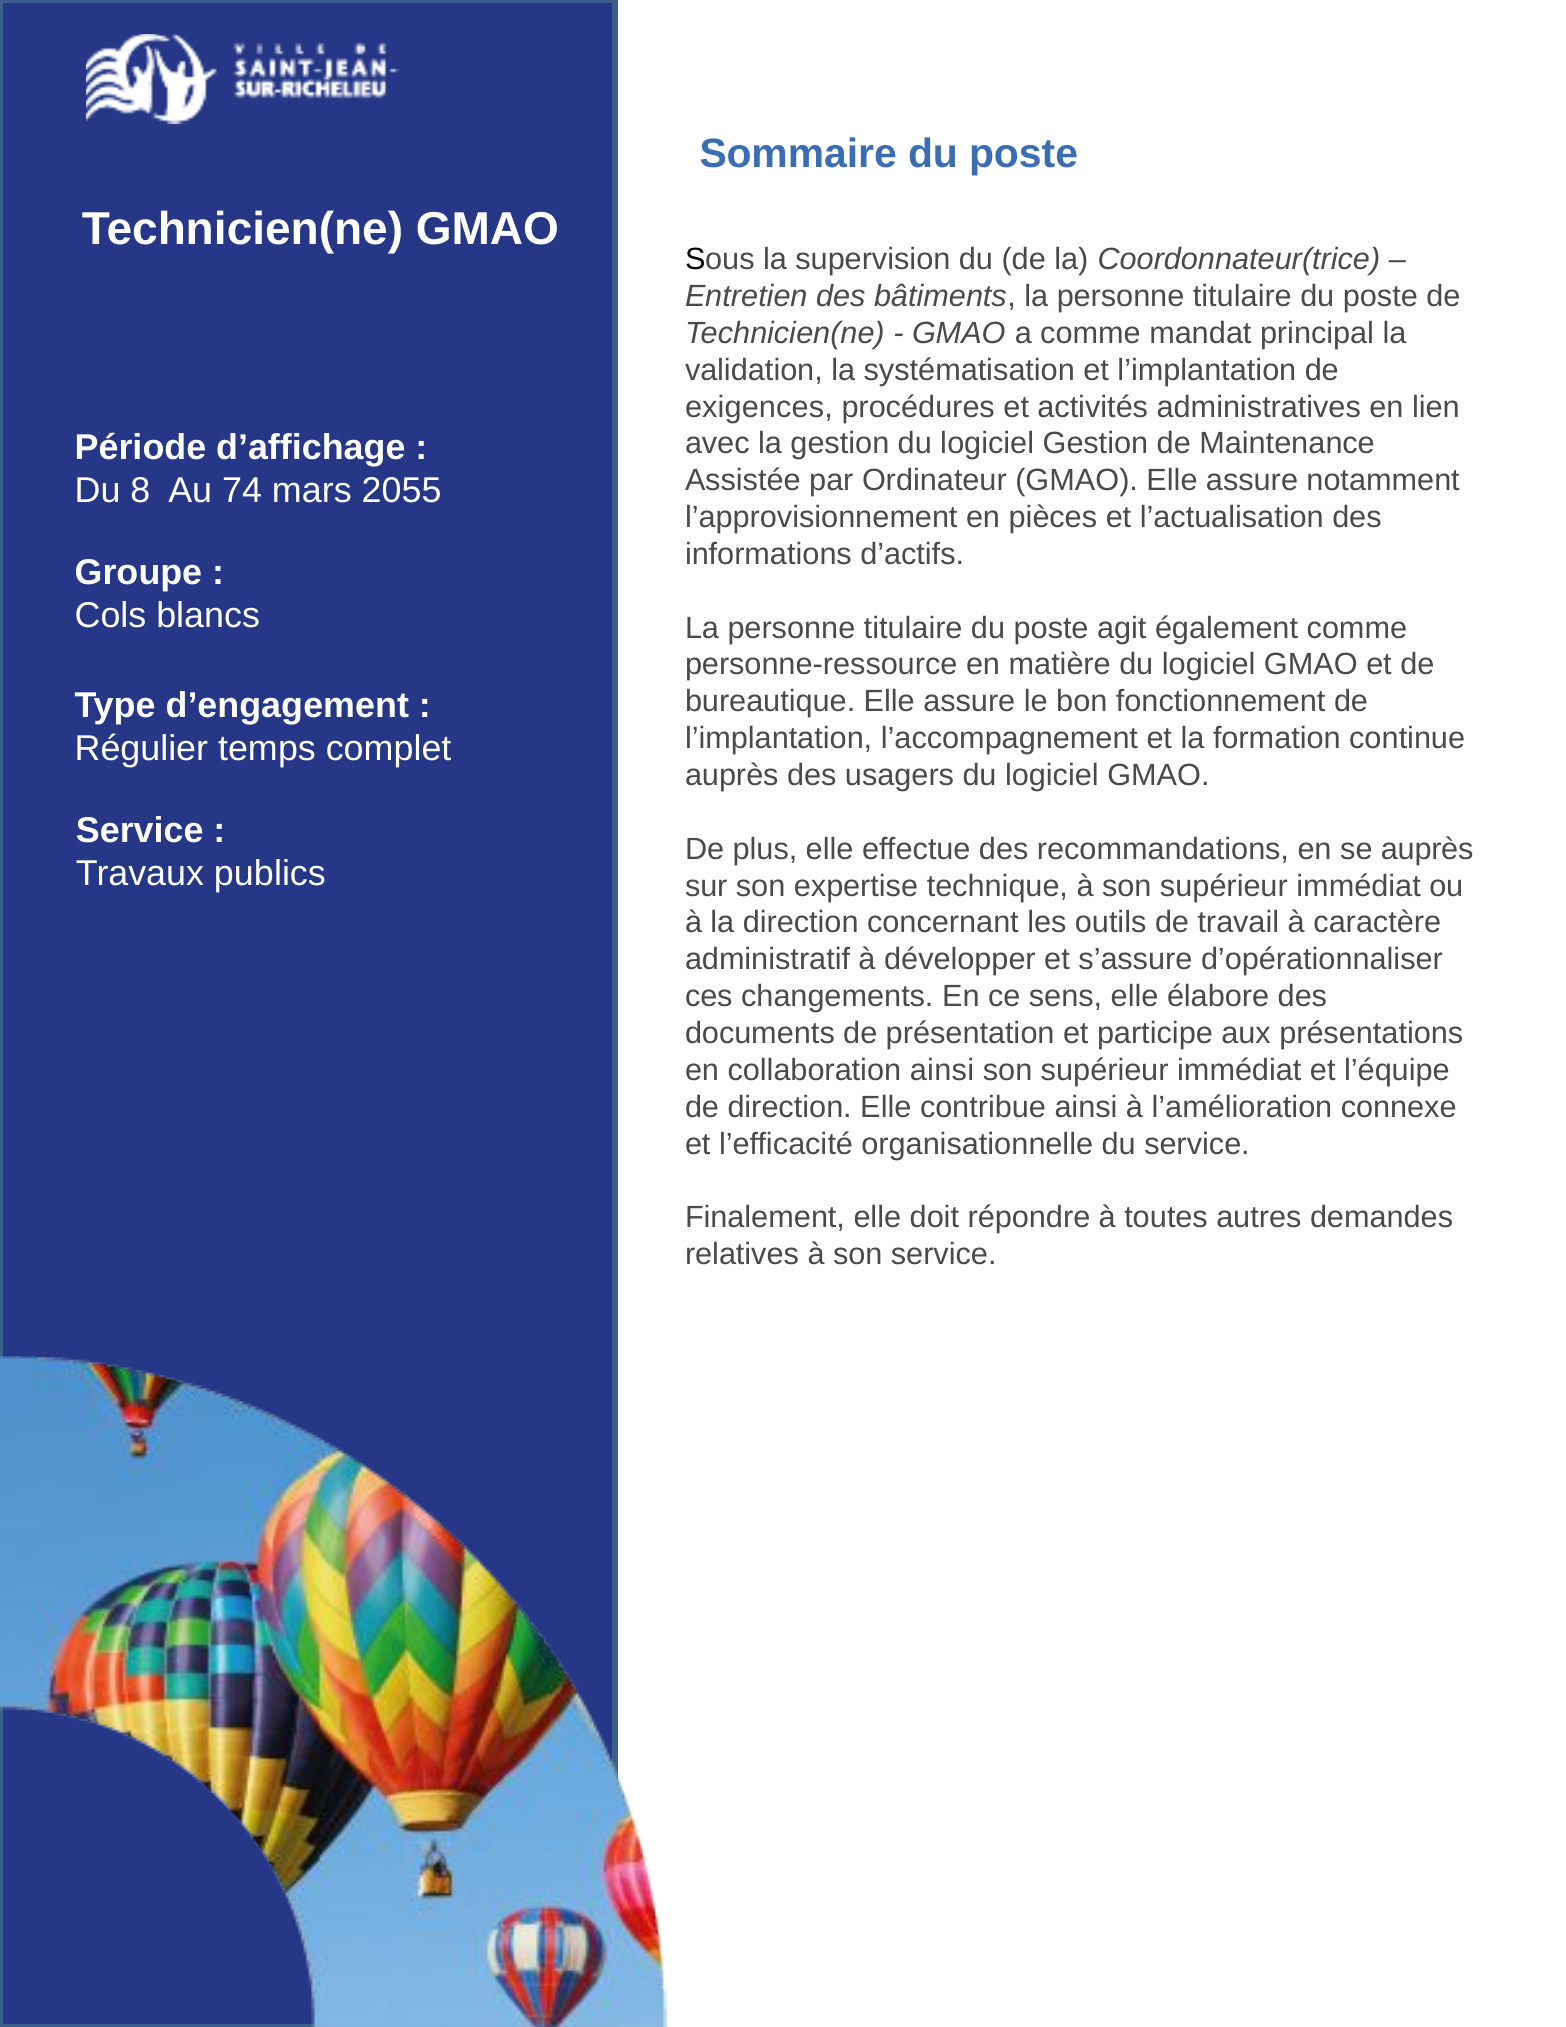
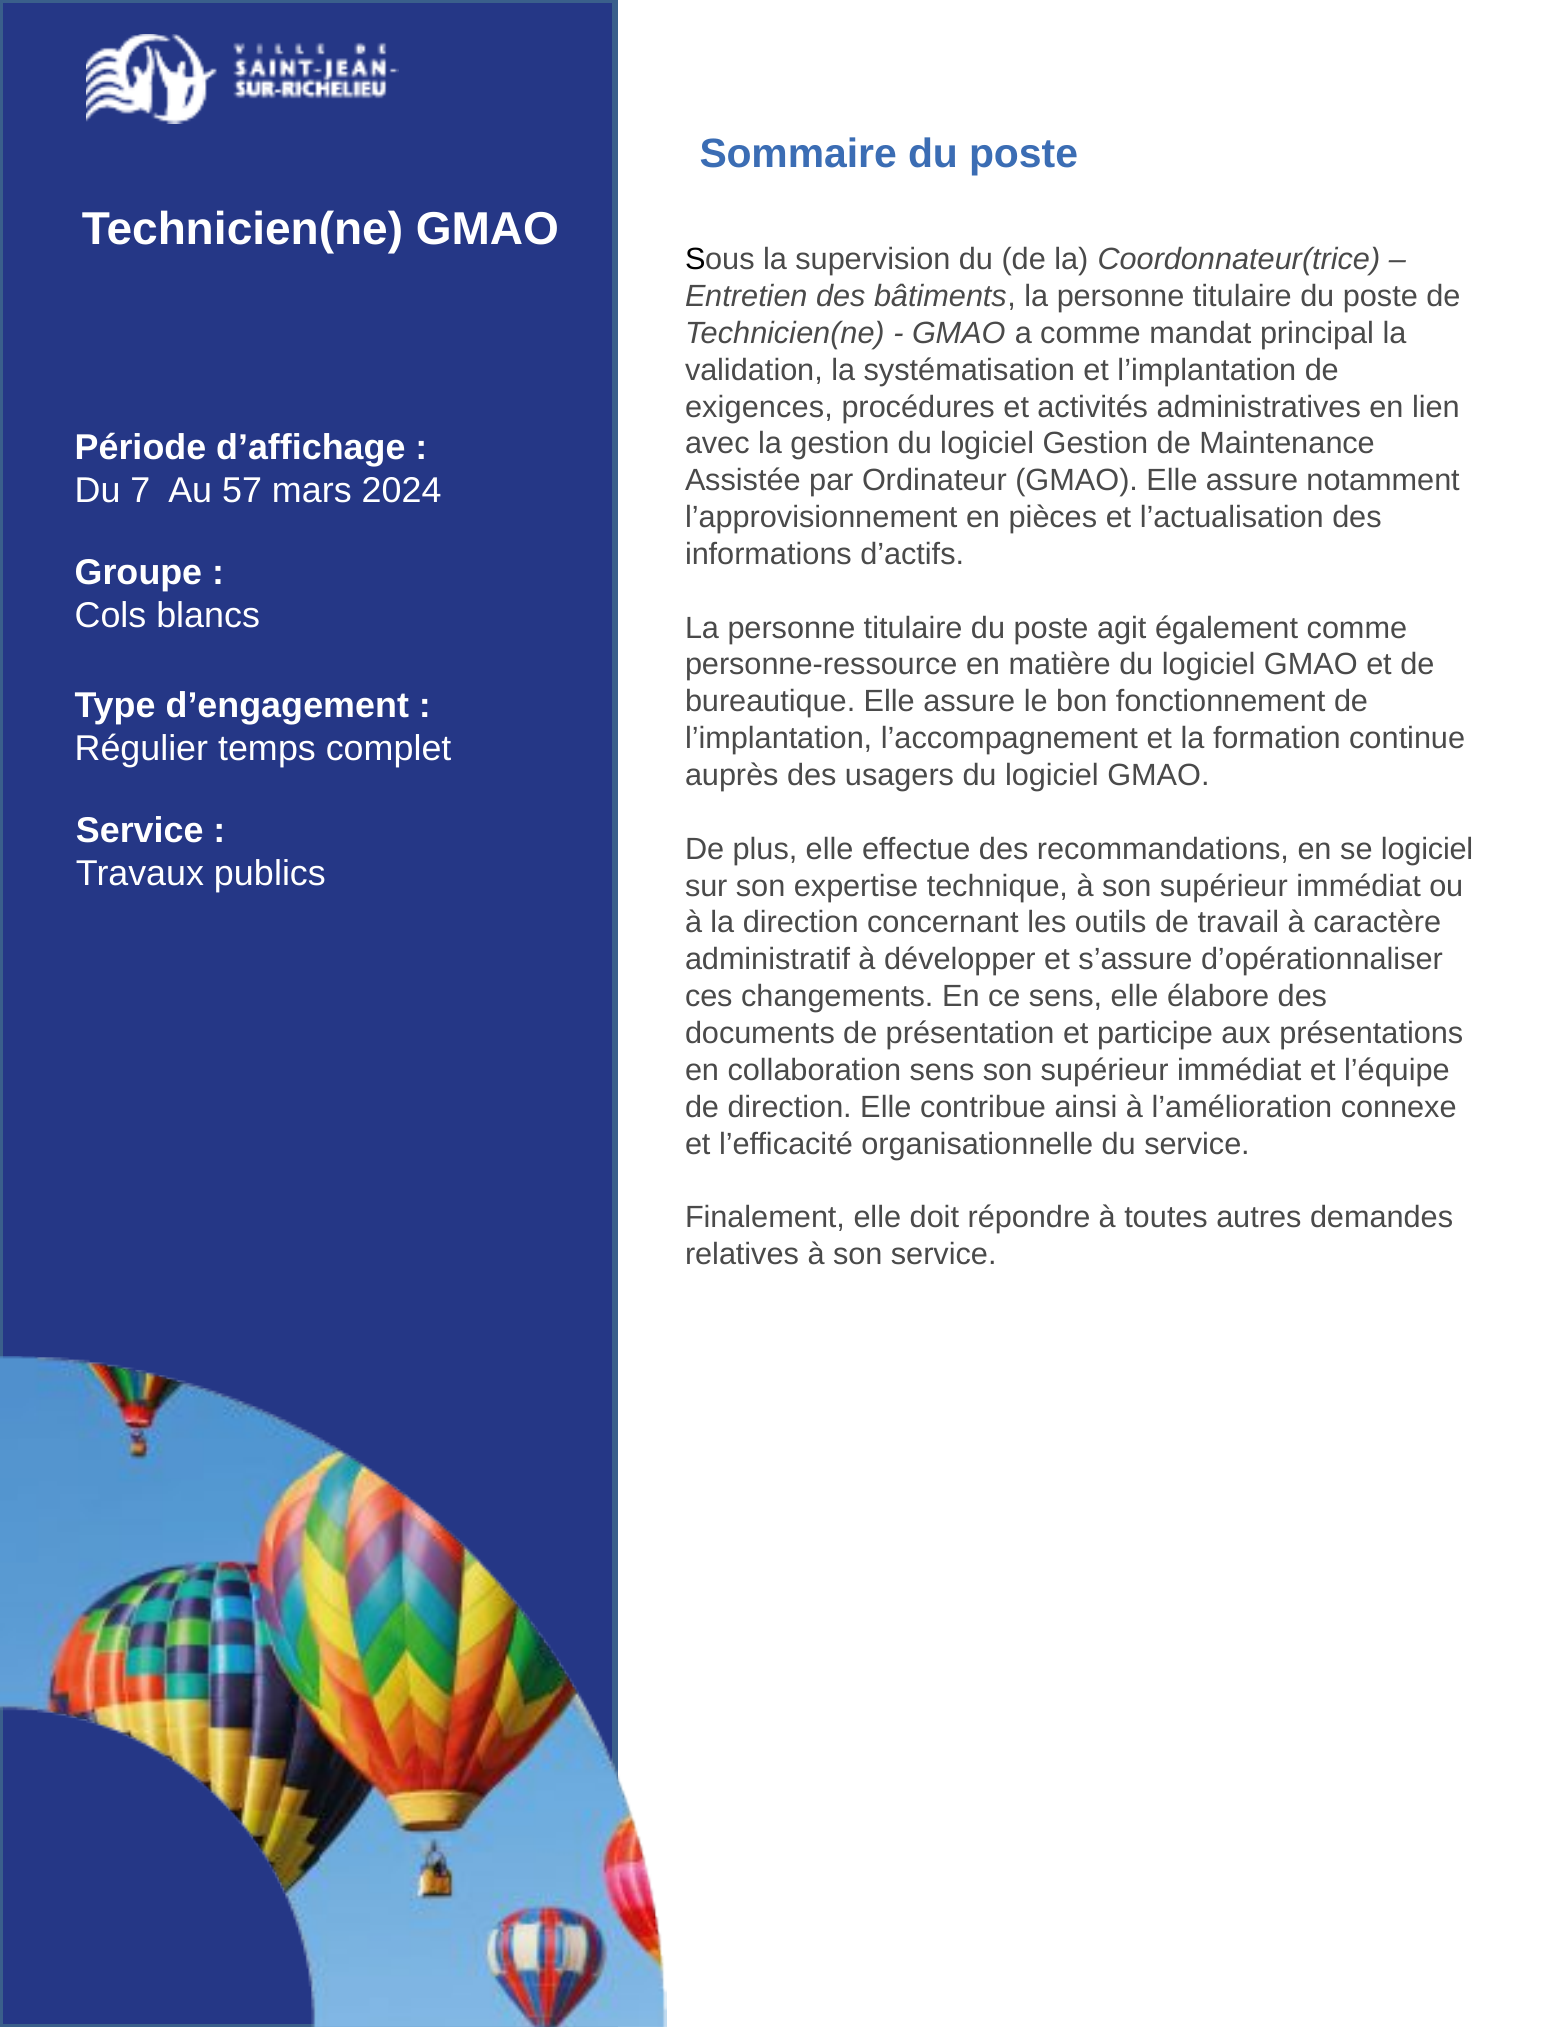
8: 8 -> 7
74: 74 -> 57
2055: 2055 -> 2024
se auprès: auprès -> logiciel
collaboration ainsi: ainsi -> sens
